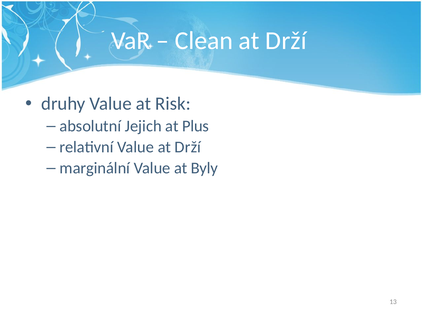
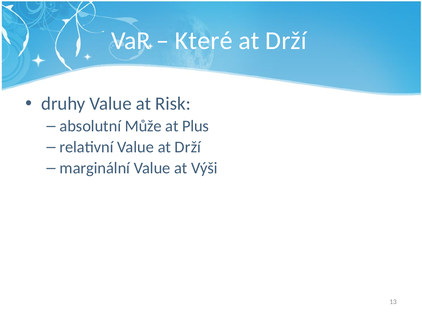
Clean: Clean -> Které
Jejich: Jejich -> Může
Byly: Byly -> Výši
